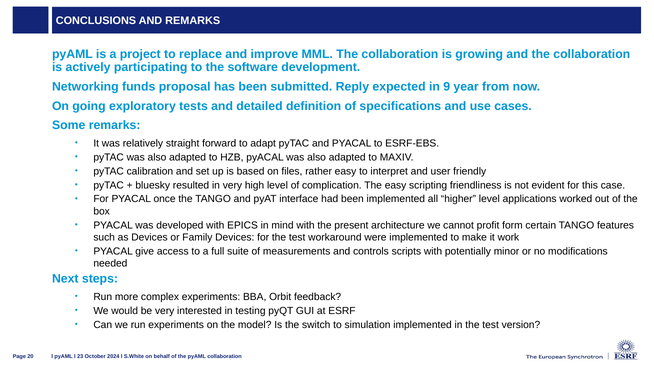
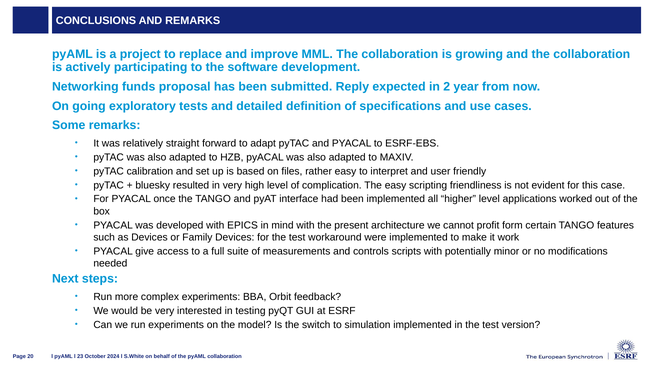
9: 9 -> 2
